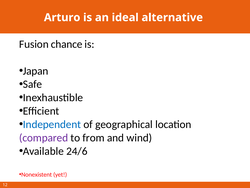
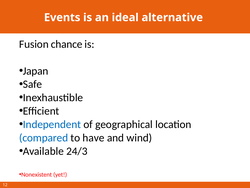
Arturo: Arturo -> Events
compared colour: purple -> blue
from: from -> have
24/6: 24/6 -> 24/3
